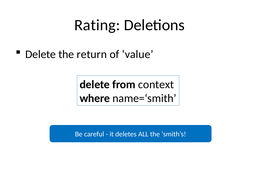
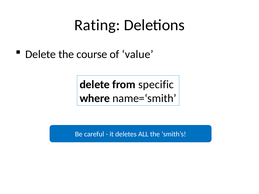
return: return -> course
context: context -> specific
